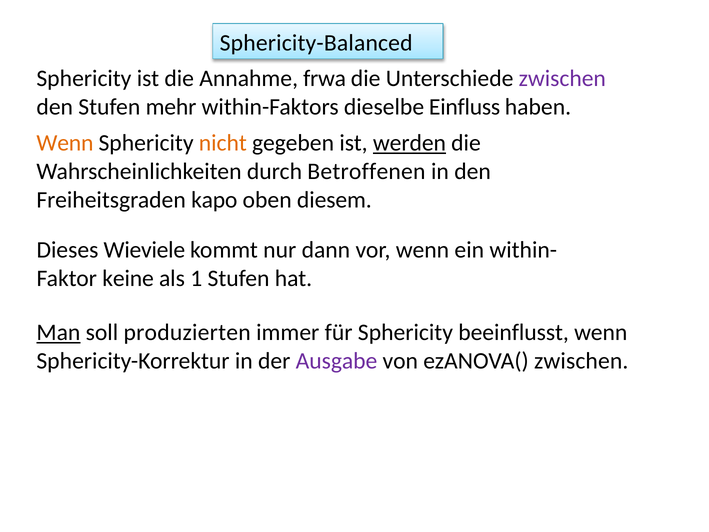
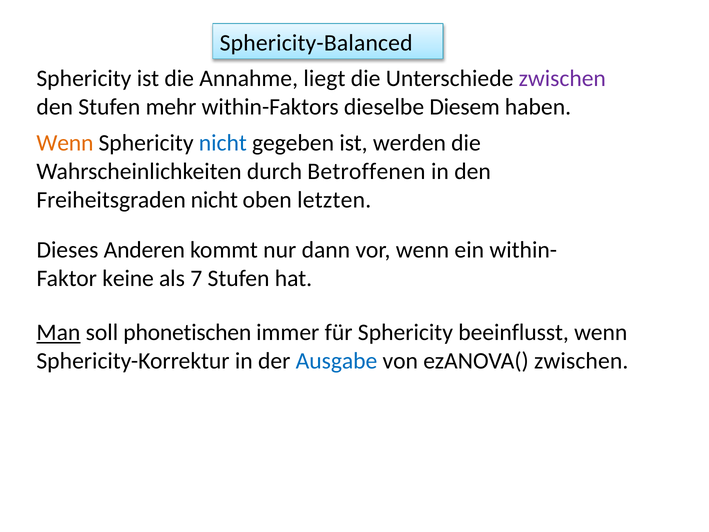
frwa: frwa -> liegt
Einfluss: Einfluss -> Diesem
nicht at (223, 143) colour: orange -> blue
werden underline: present -> none
Freiheitsgraden kapo: kapo -> nicht
diesem: diesem -> letzten
Wieviele: Wieviele -> Anderen
1: 1 -> 7
produzierten: produzierten -> phonetischen
Ausgabe colour: purple -> blue
